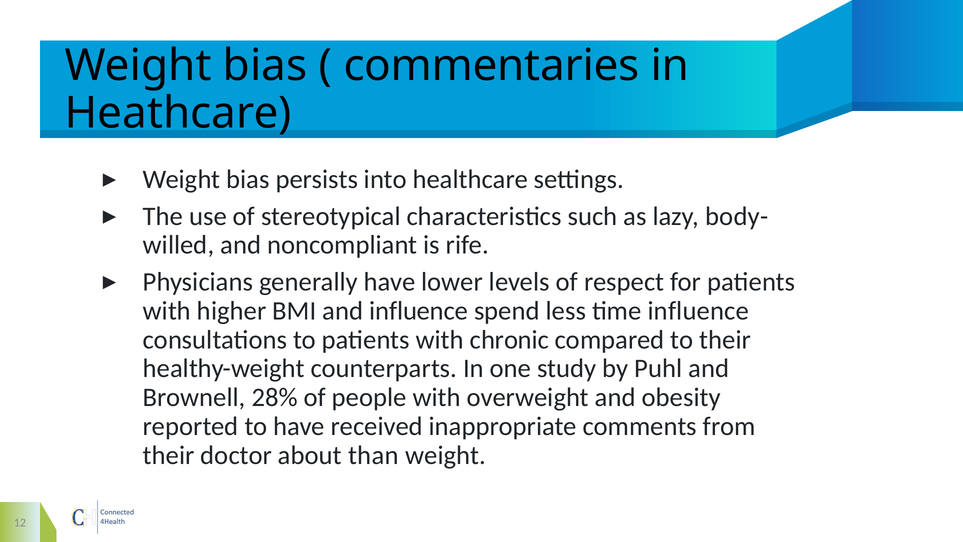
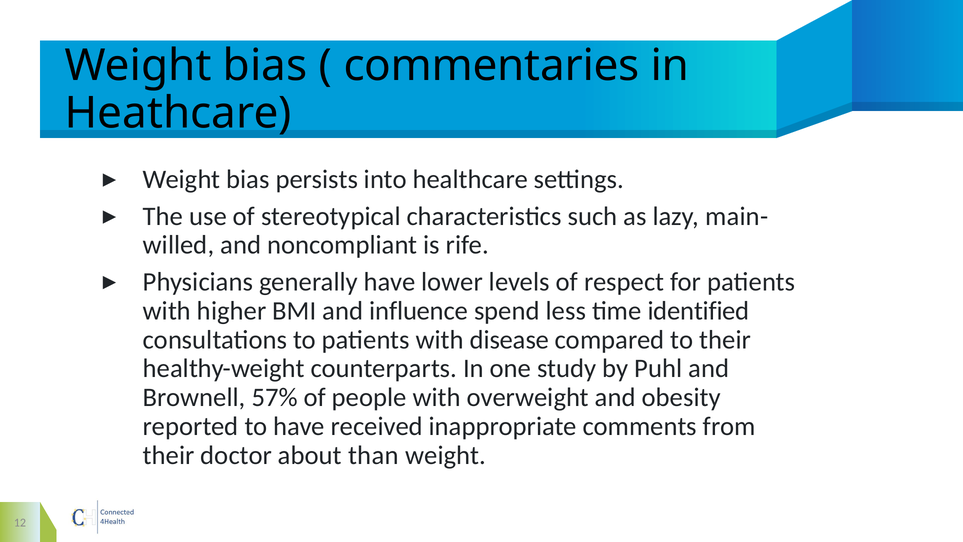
body-: body- -> main-
time influence: influence -> identified
chronic: chronic -> disease
28%: 28% -> 57%
